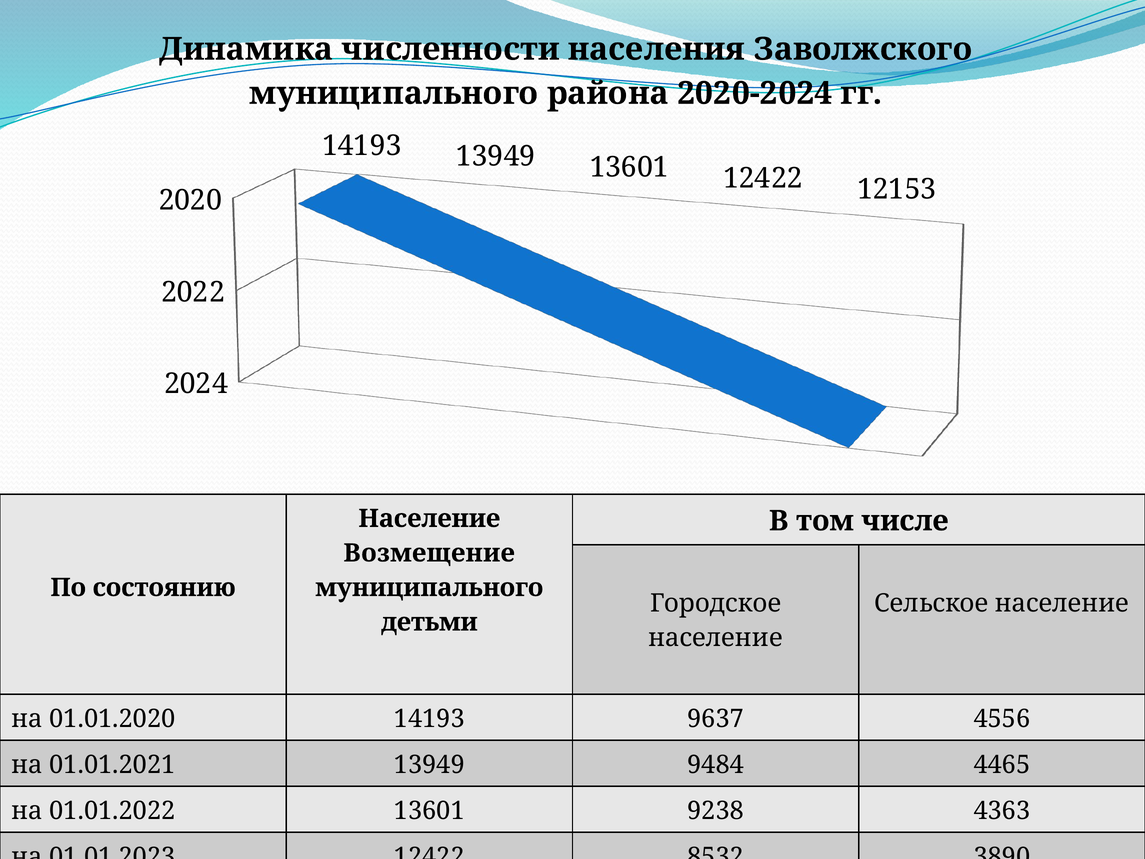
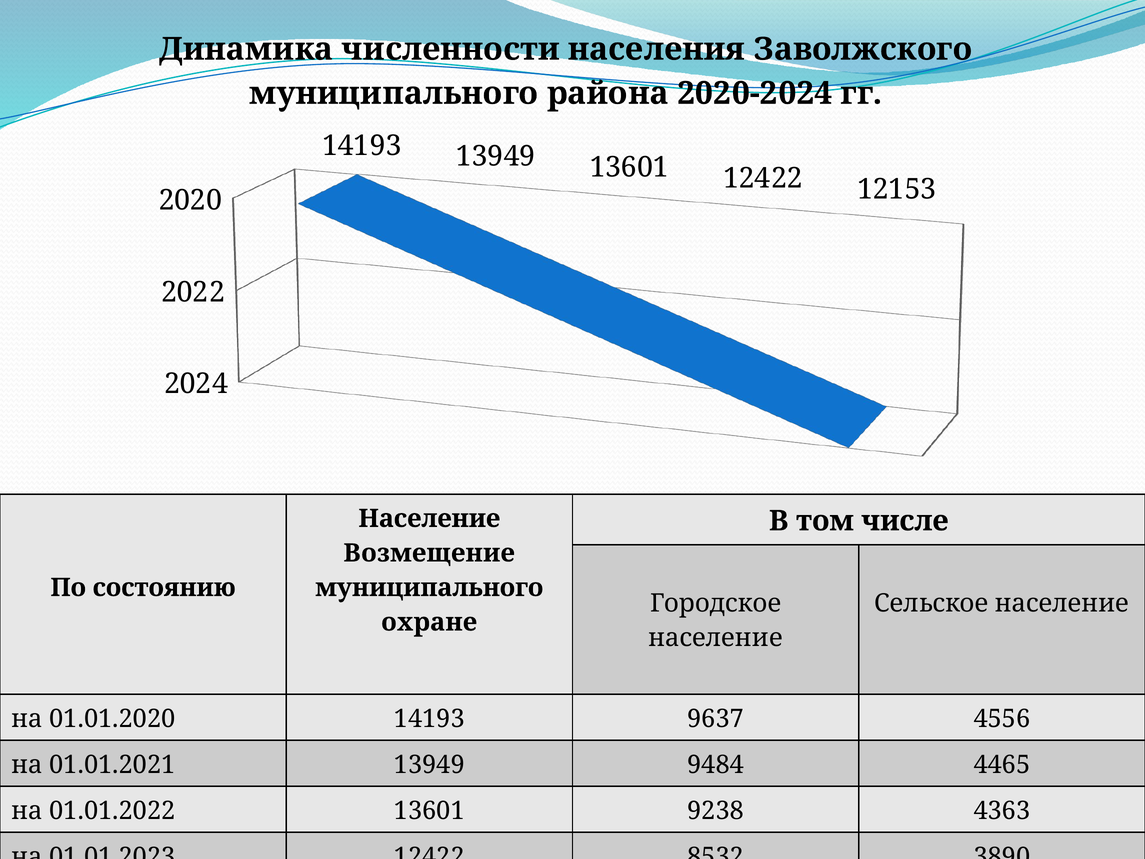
детьми: детьми -> охране
